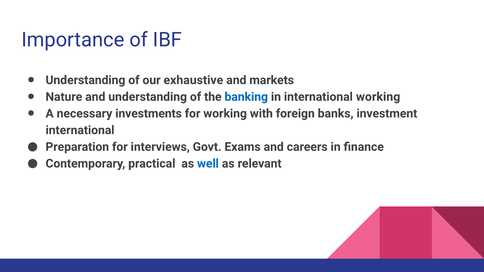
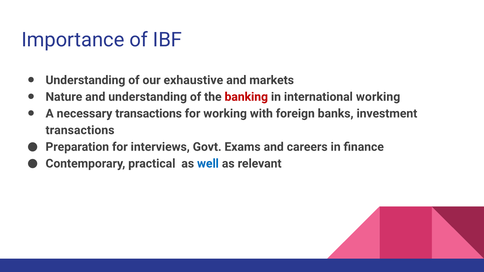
banking colour: blue -> red
necessary investments: investments -> transactions
international at (80, 130): international -> transactions
